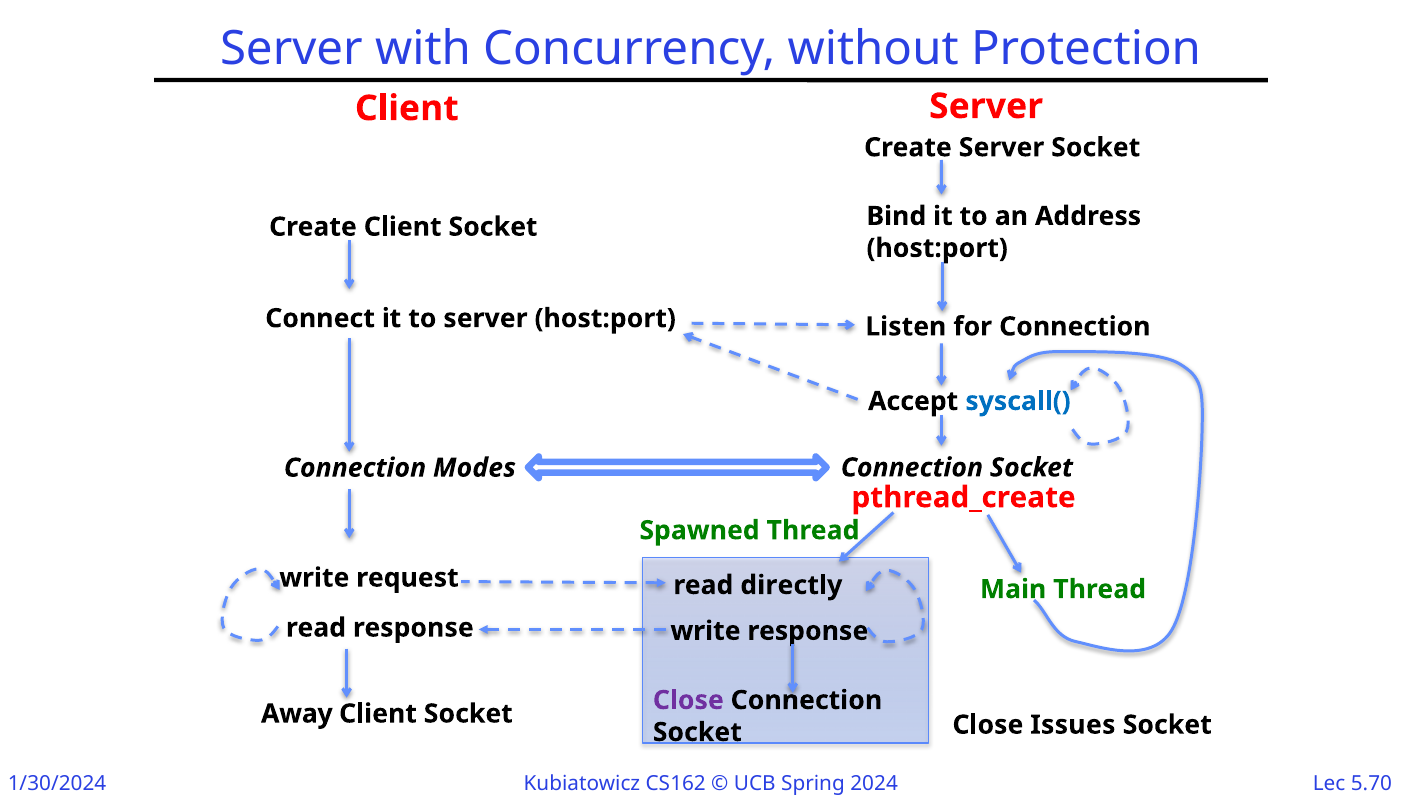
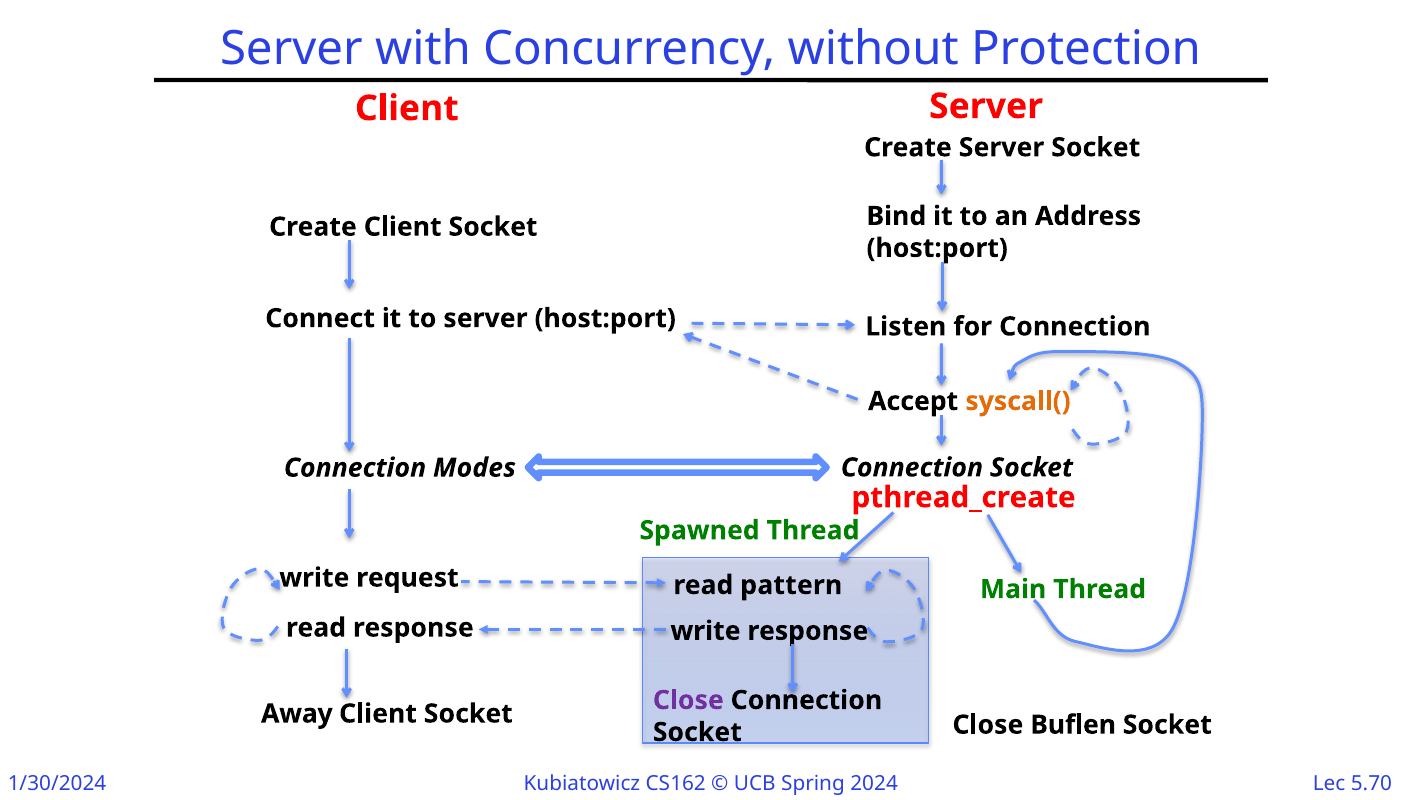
syscall( colour: blue -> orange
directly: directly -> pattern
Issues: Issues -> Buflen
